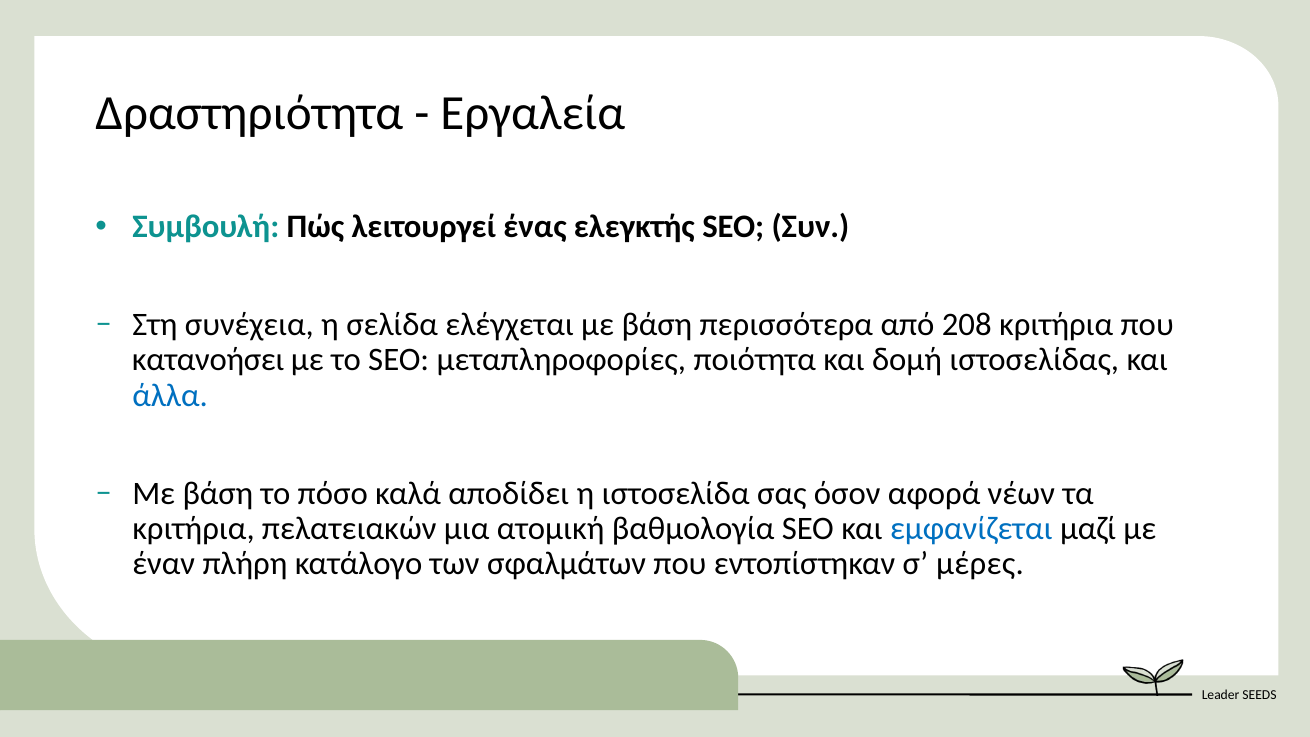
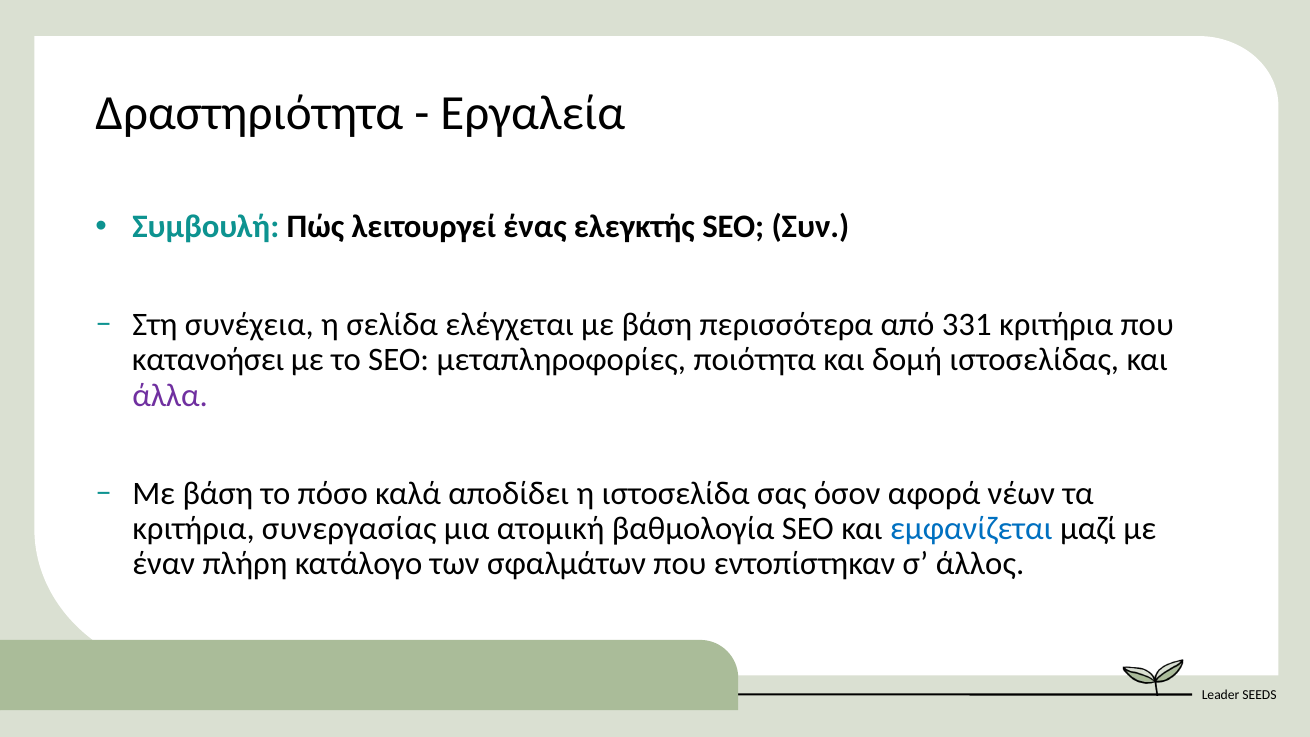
208: 208 -> 331
άλλα colour: blue -> purple
πελατειακών: πελατειακών -> συνεργασίας
μέρες: μέρες -> άλλος
